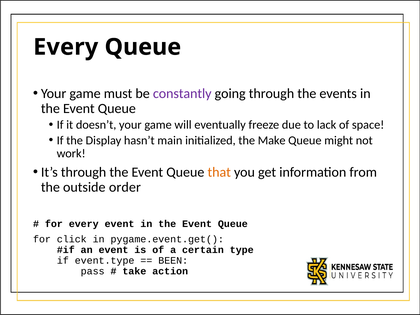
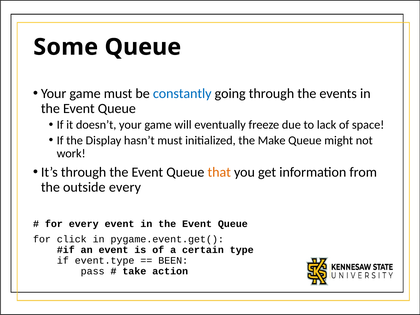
Every at (66, 47): Every -> Some
constantly colour: purple -> blue
hasn’t main: main -> must
outside order: order -> every
